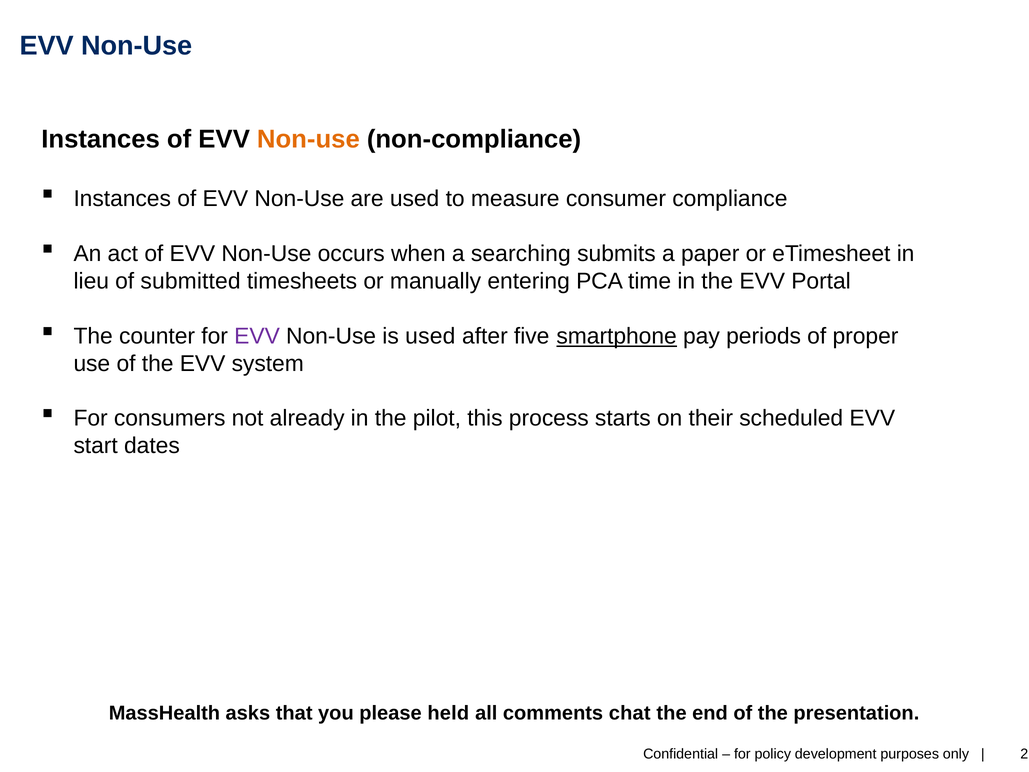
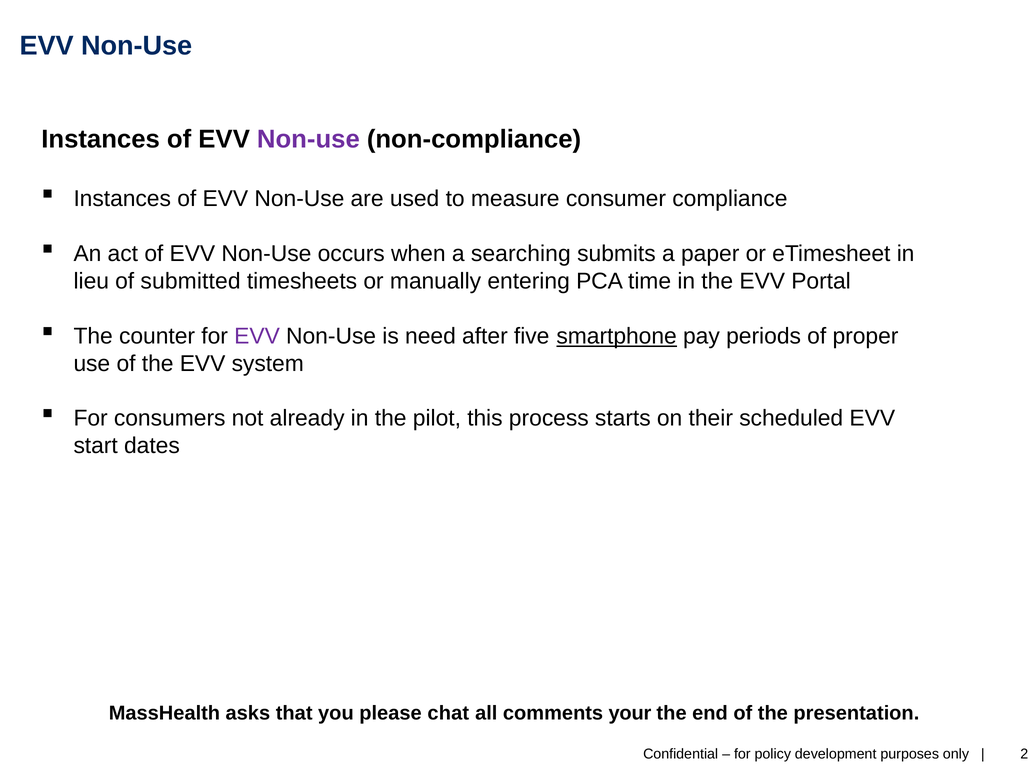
Non-use at (308, 139) colour: orange -> purple
is used: used -> need
held: held -> chat
chat: chat -> your
